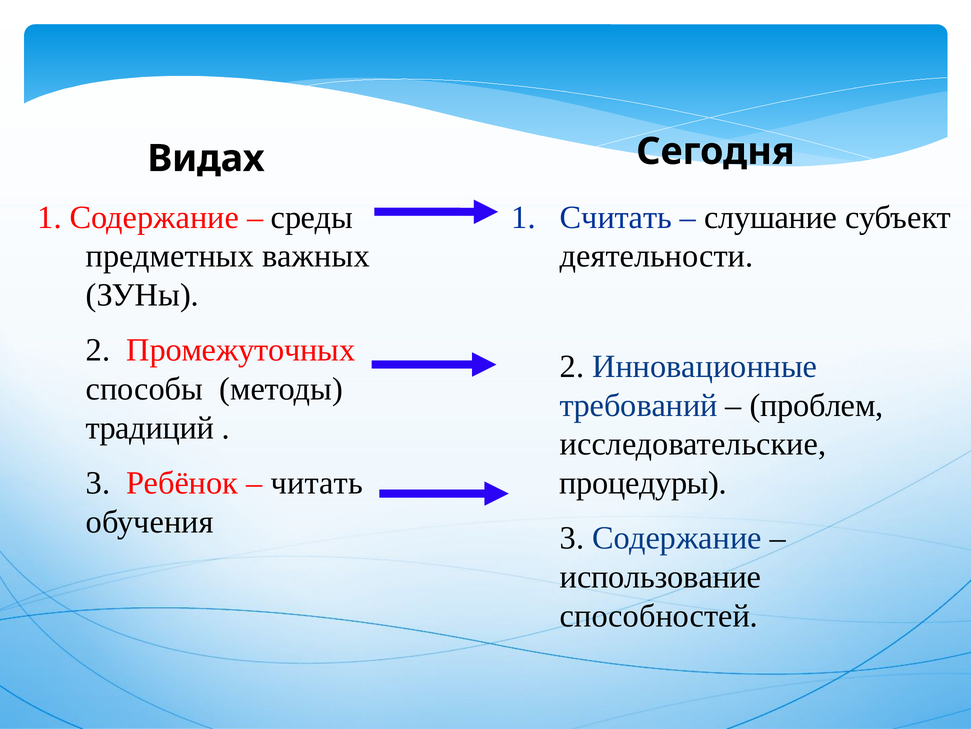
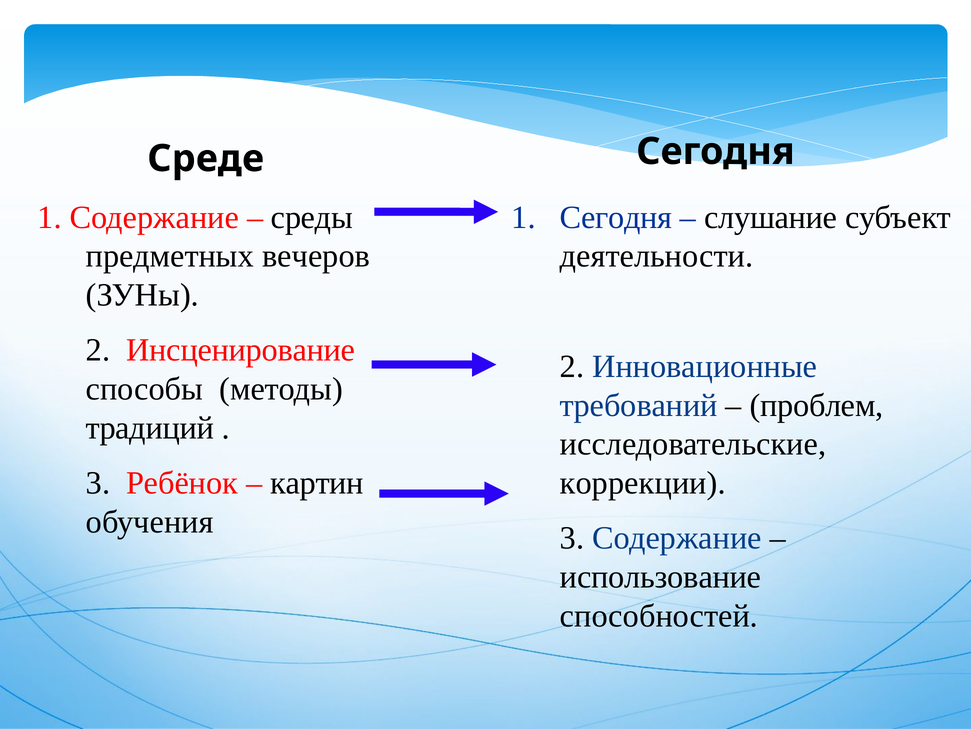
Видах: Видах -> Среде
1 Считать: Считать -> Сегодня
важных: важных -> вечеров
Промежуточных: Промежуточных -> Инсценирование
читать: читать -> картин
процедуры: процедуры -> коррекции
